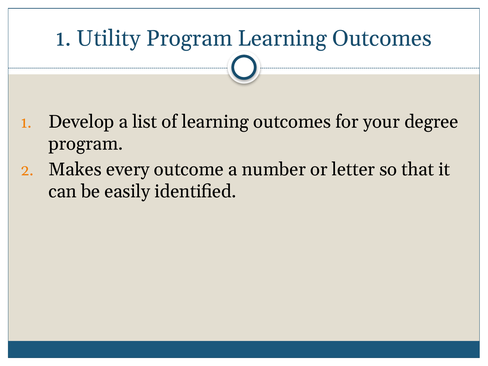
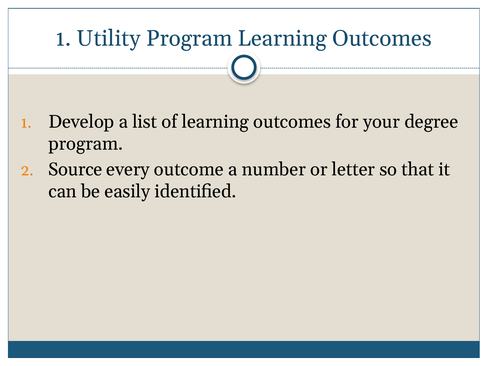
Makes: Makes -> Source
